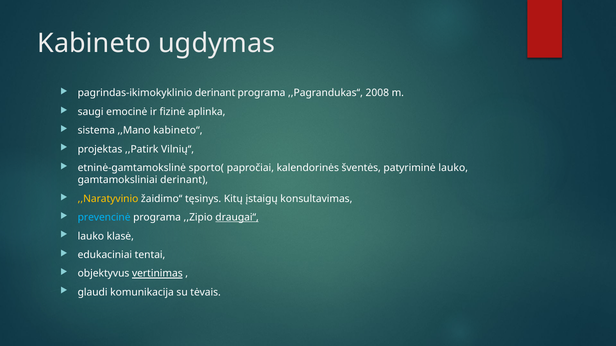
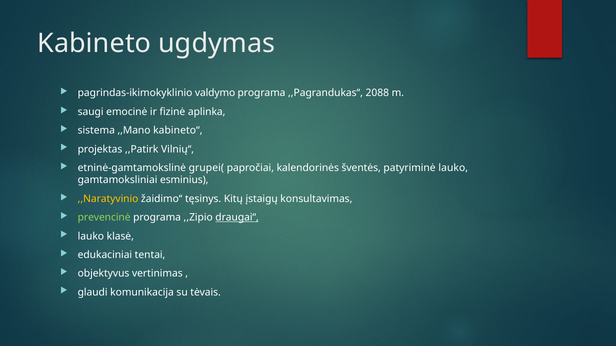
pagrindas-ikimokyklinio derinant: derinant -> valdymo
2008: 2008 -> 2088
sporto(: sporto( -> grupei(
gamtamoksliniai derinant: derinant -> esminius
prevencinė colour: light blue -> light green
vertinimas underline: present -> none
